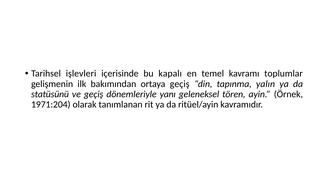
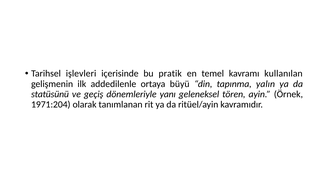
kapalı: kapalı -> pratik
toplumlar: toplumlar -> kullanılan
bakımından: bakımından -> addedilenle
ortaya geçiş: geçiş -> büyü
